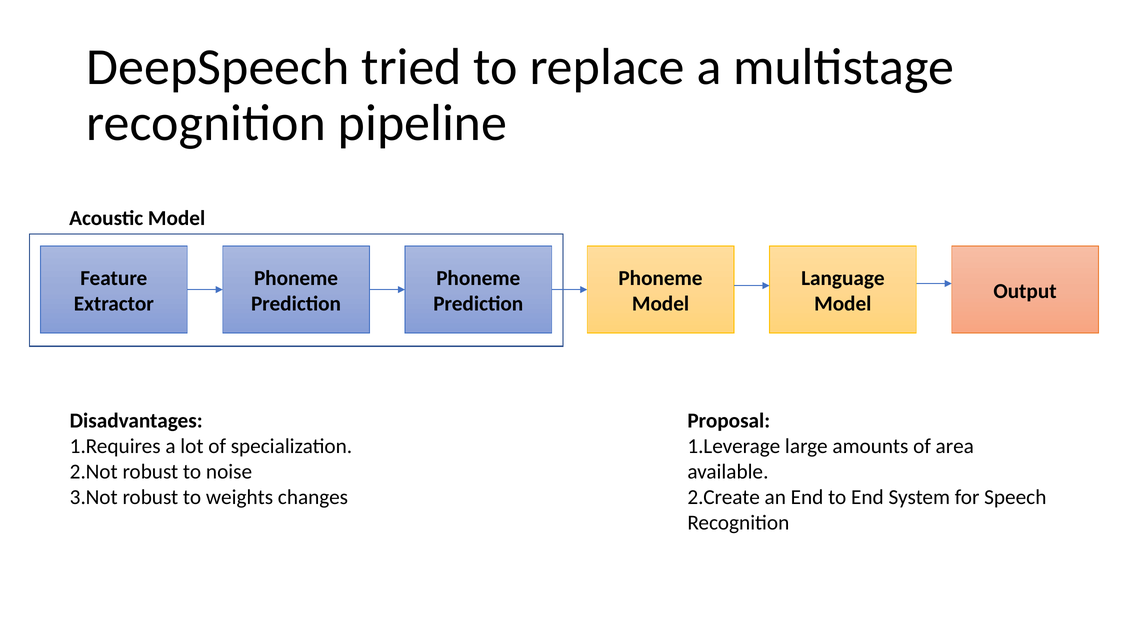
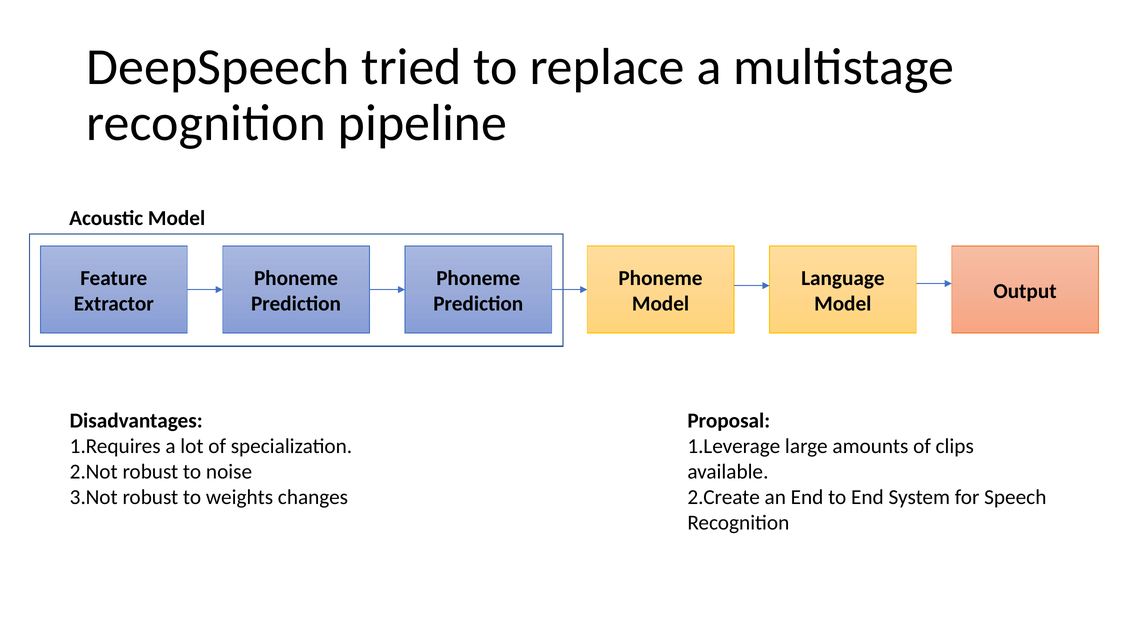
area: area -> clips
